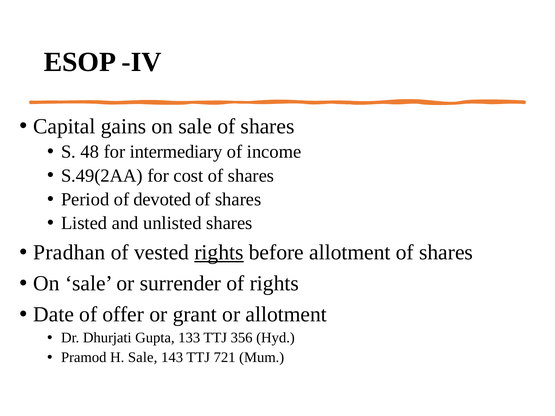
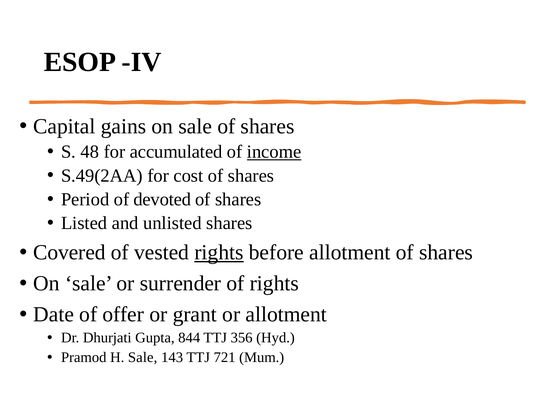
intermediary: intermediary -> accumulated
income underline: none -> present
Pradhan: Pradhan -> Covered
133: 133 -> 844
